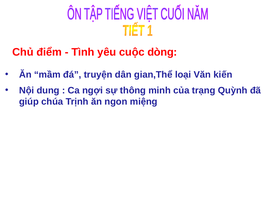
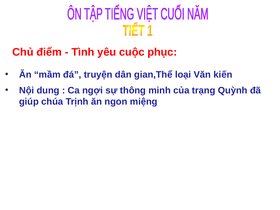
dòng: dòng -> phục
